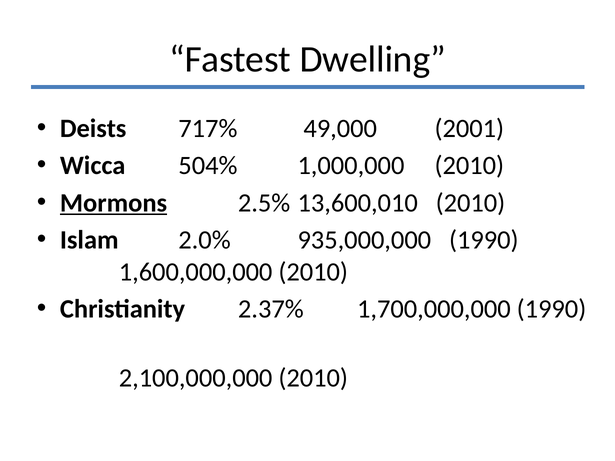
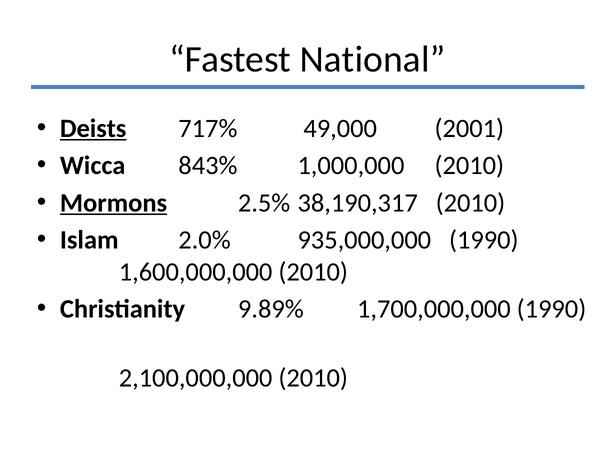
Dwelling: Dwelling -> National
Deists underline: none -> present
504%: 504% -> 843%
13,600,010: 13,600,010 -> 38,190,317
2.37%: 2.37% -> 9.89%
